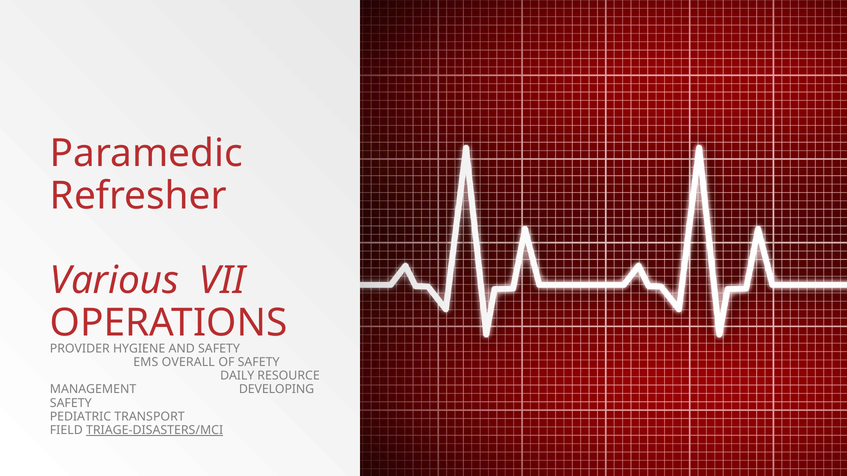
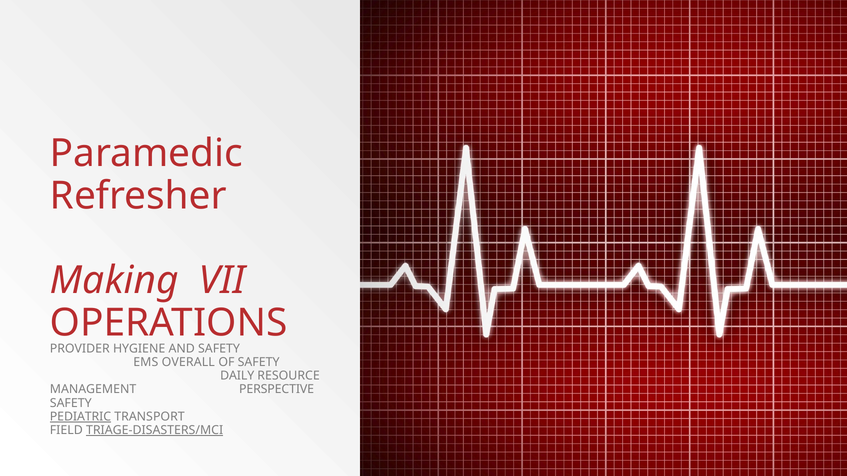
Various: Various -> Making
DEVELOPING: DEVELOPING -> PERSPECTIVE
PEDIATRIC underline: none -> present
